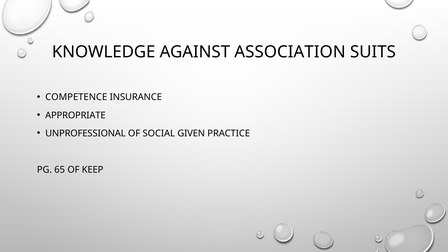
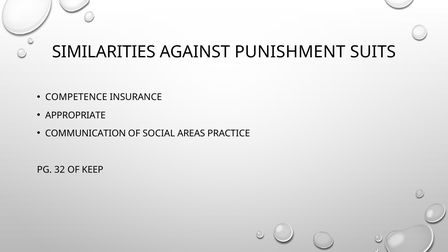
KNOWLEDGE: KNOWLEDGE -> SIMILARITIES
ASSOCIATION: ASSOCIATION -> PUNISHMENT
UNPROFESSIONAL: UNPROFESSIONAL -> COMMUNICATION
GIVEN: GIVEN -> AREAS
65: 65 -> 32
